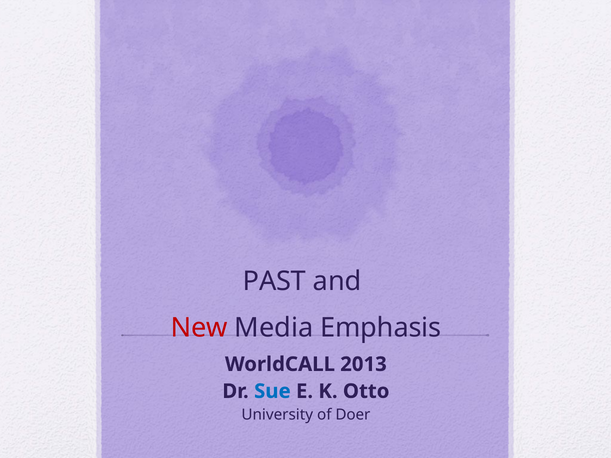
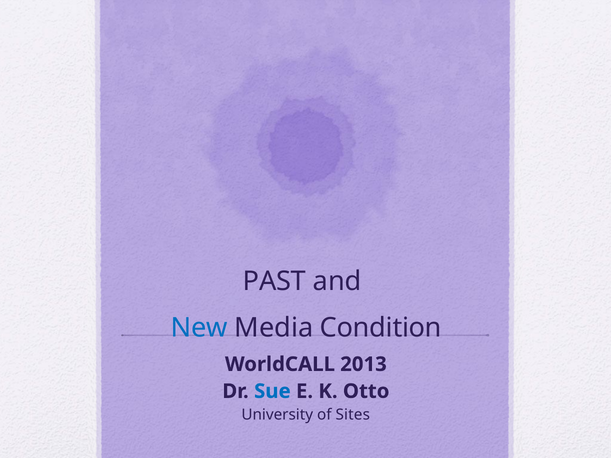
New colour: red -> blue
Emphasis: Emphasis -> Condition
Doer: Doer -> Sites
